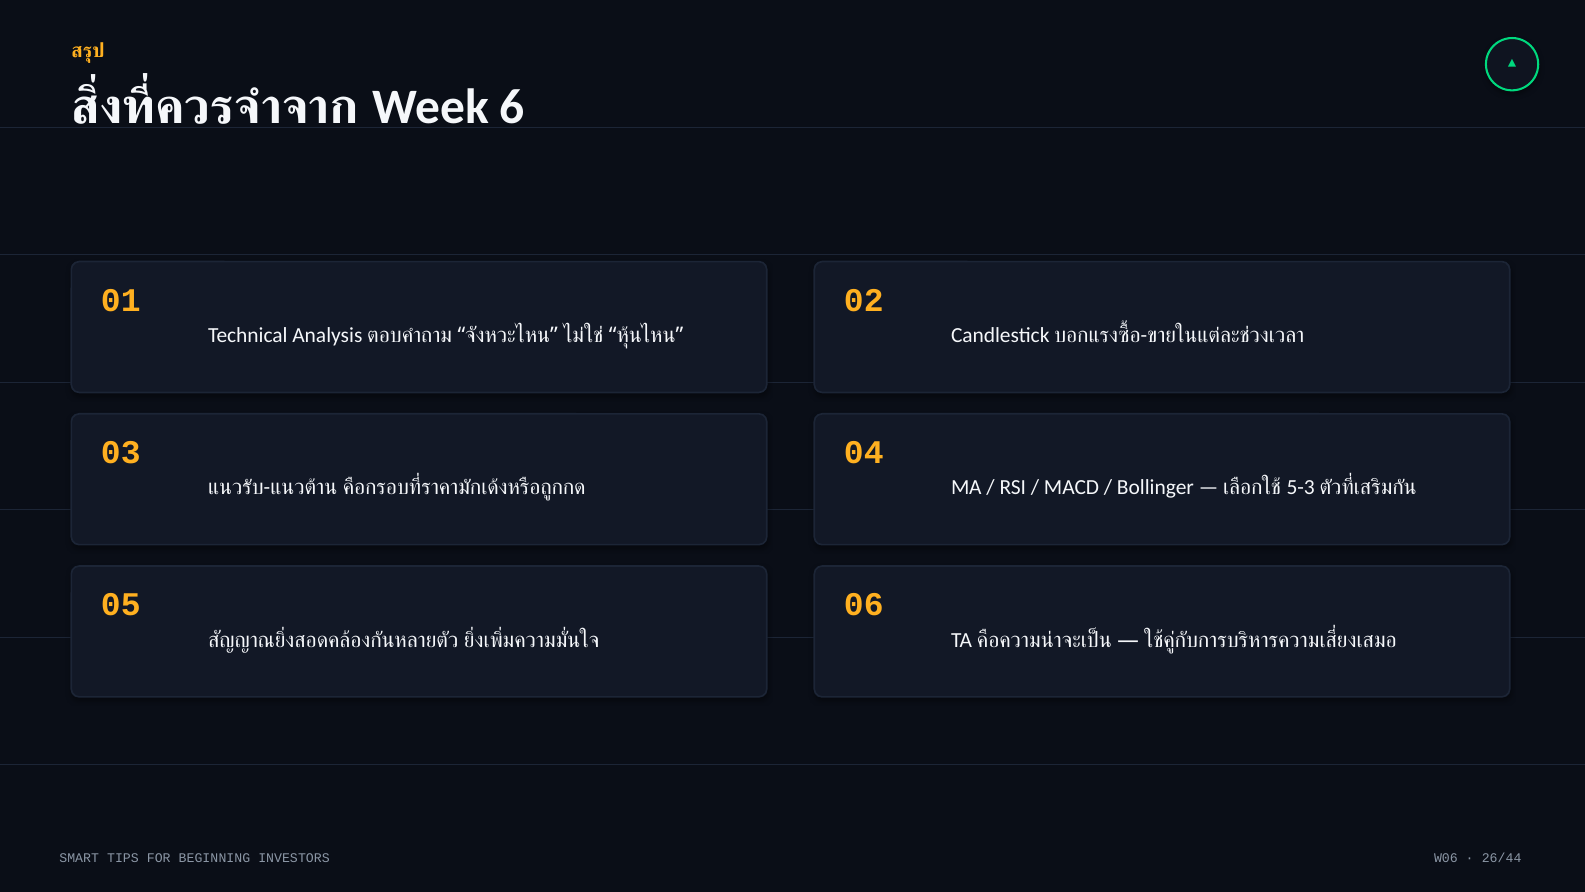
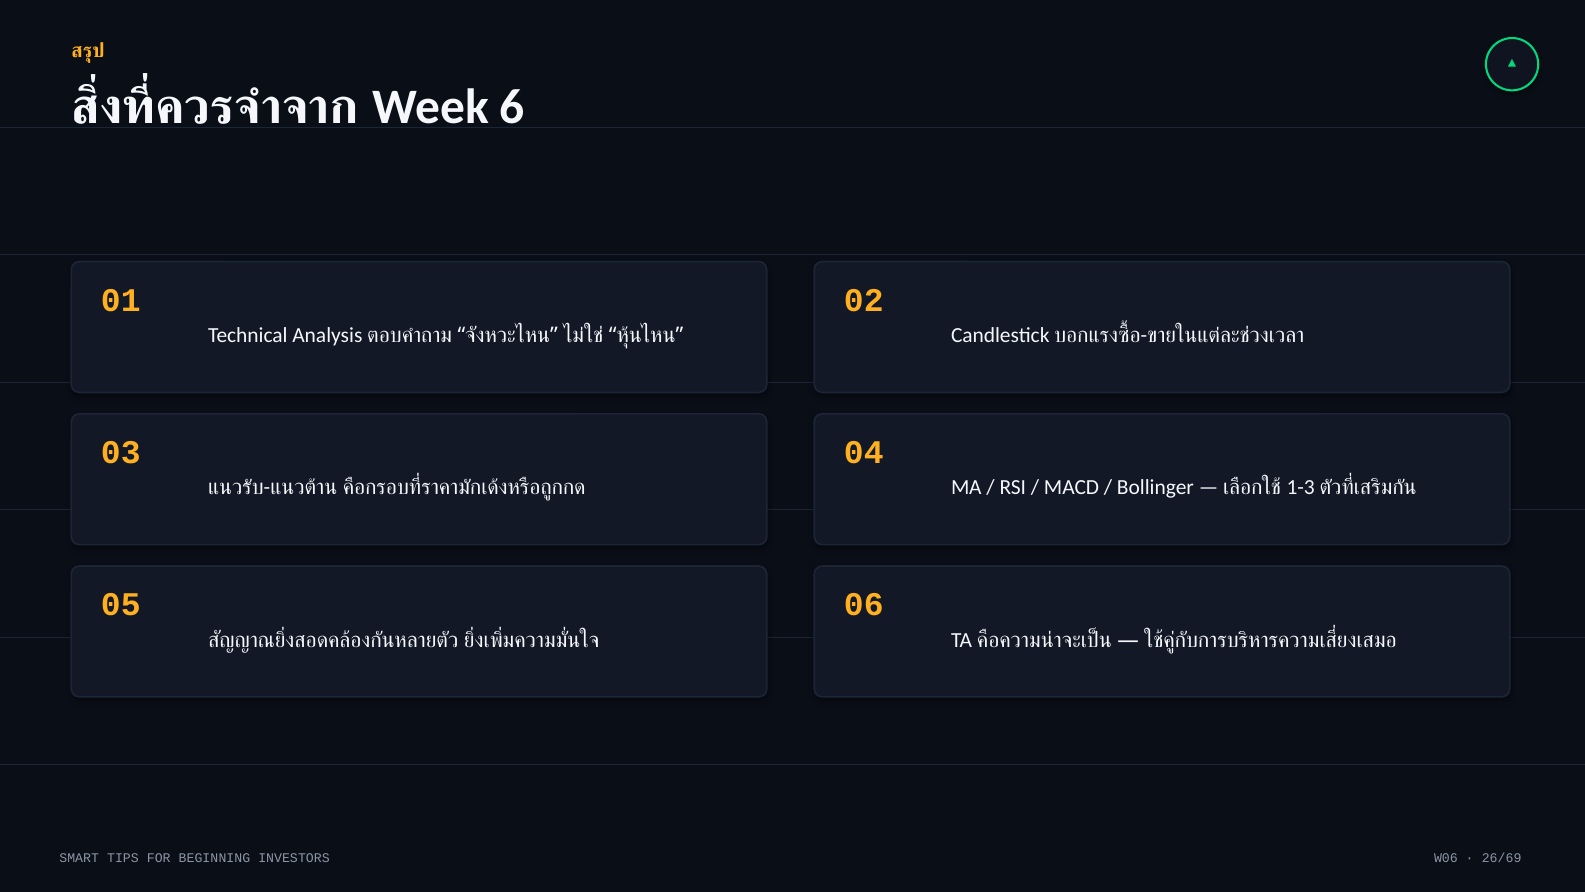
5-3: 5-3 -> 1-3
26/44: 26/44 -> 26/69
